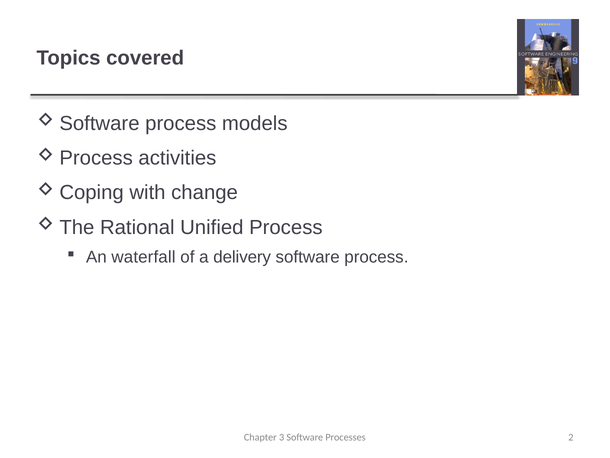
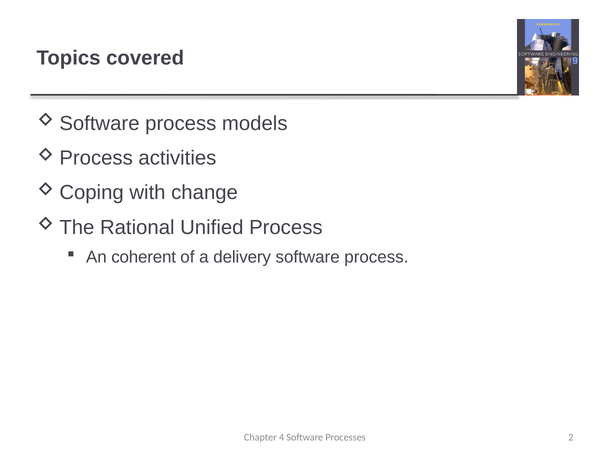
waterfall: waterfall -> coherent
3: 3 -> 4
